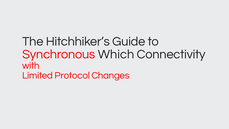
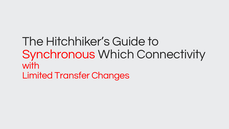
Protocol: Protocol -> Transfer
